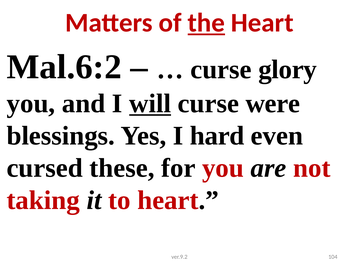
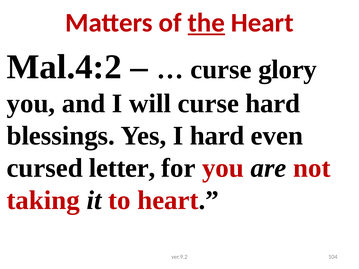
Mal.6:2: Mal.6:2 -> Mal.4:2
will underline: present -> none
curse were: were -> hard
these: these -> letter
